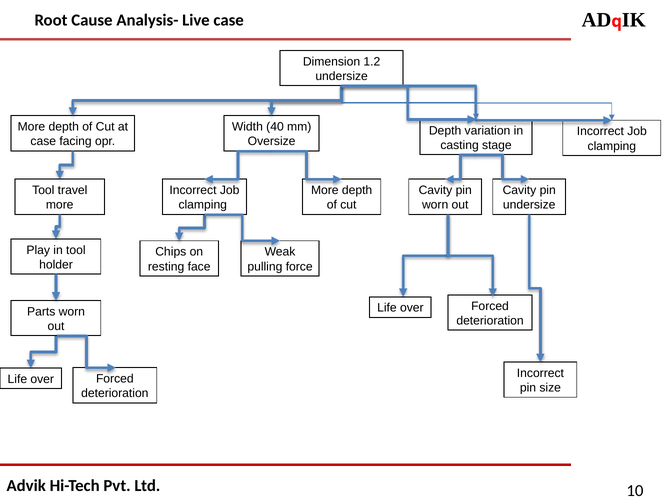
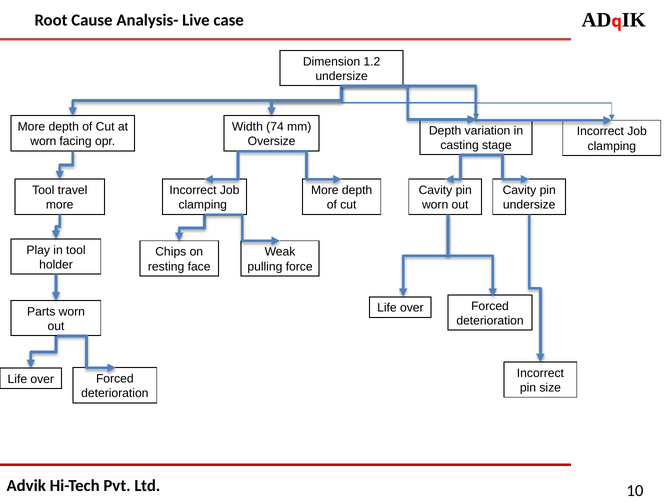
40: 40 -> 74
case at (43, 141): case -> worn
